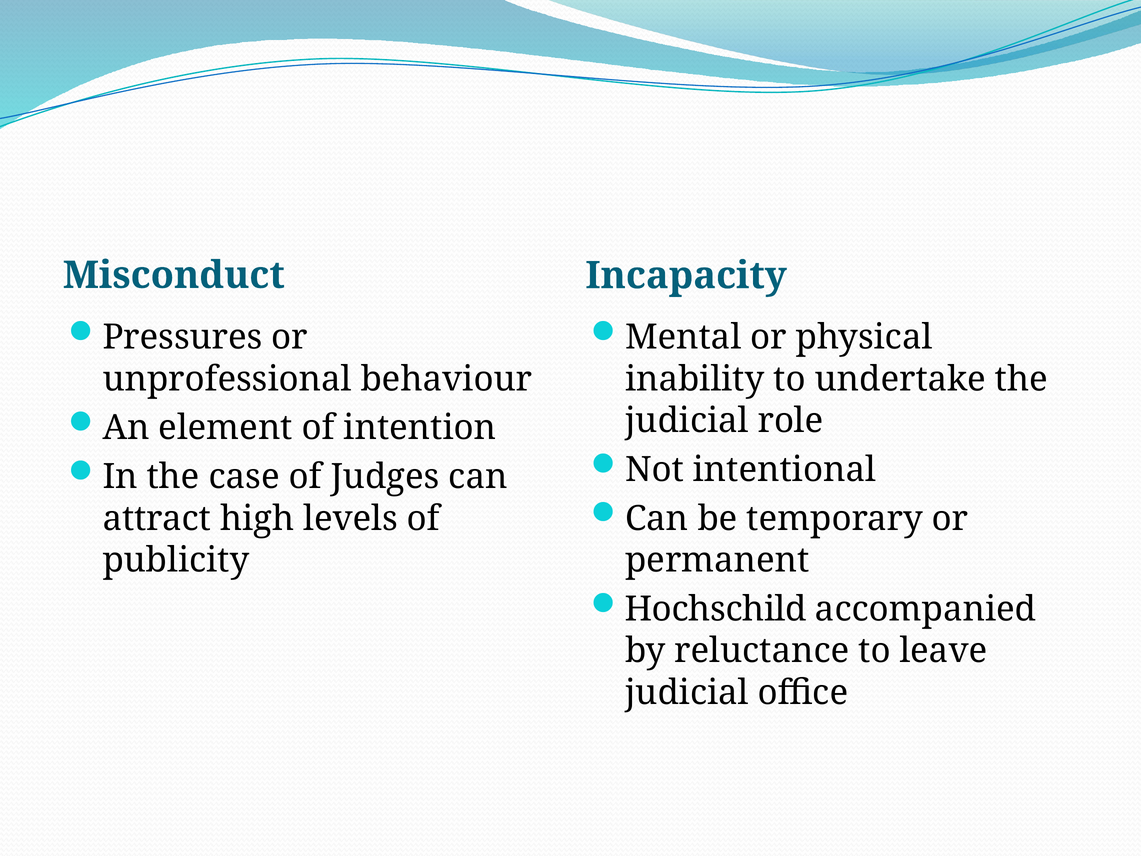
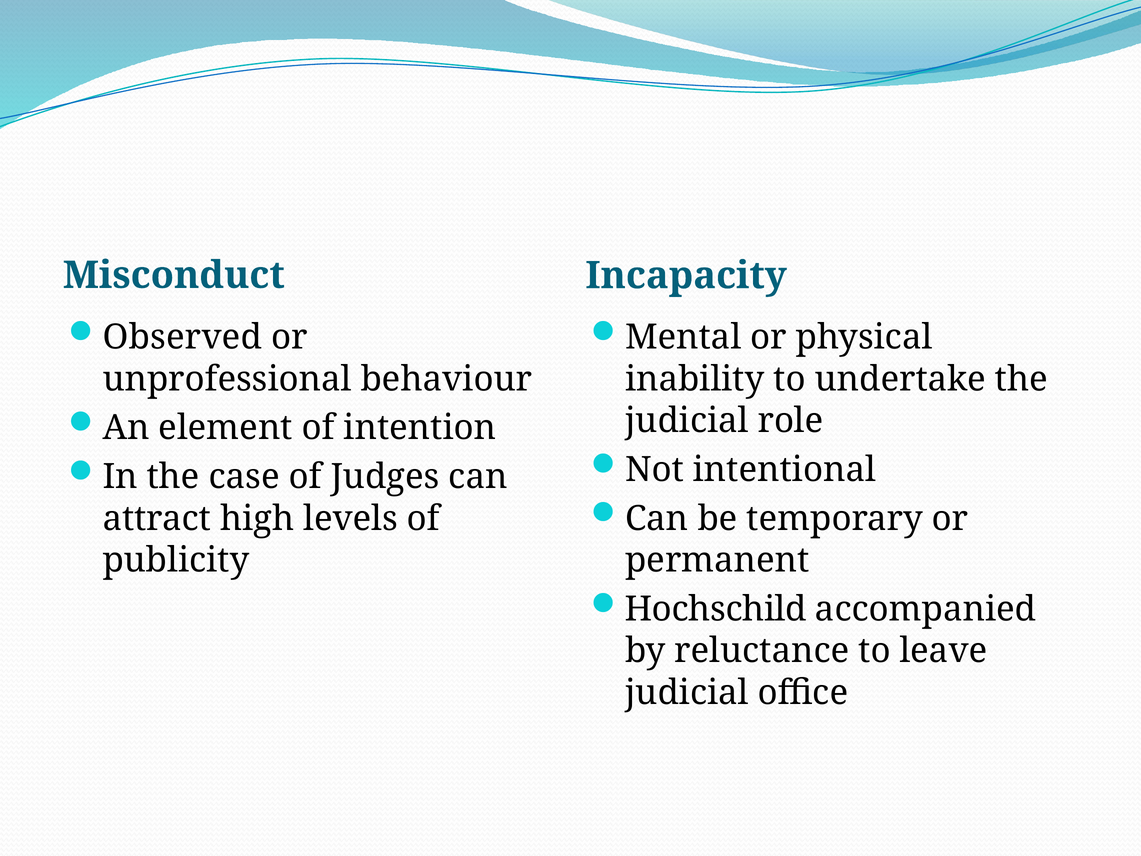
Pressures: Pressures -> Observed
